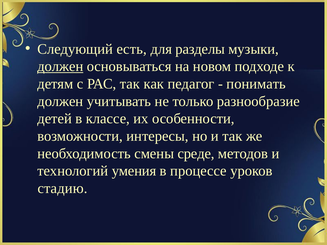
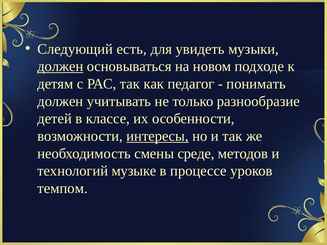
разделы: разделы -> увидеть
интересы underline: none -> present
умения: умения -> музыке
стадию: стадию -> темпом
